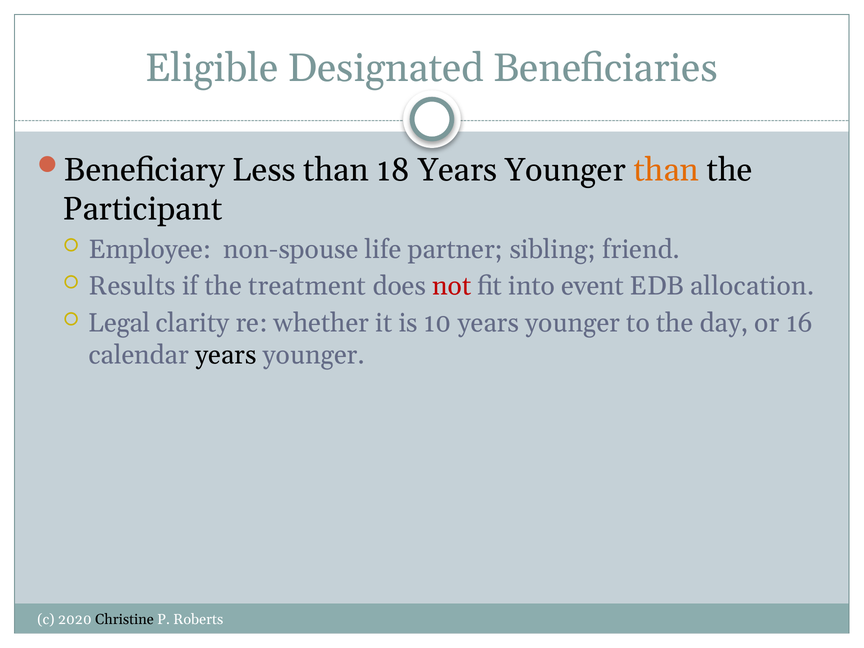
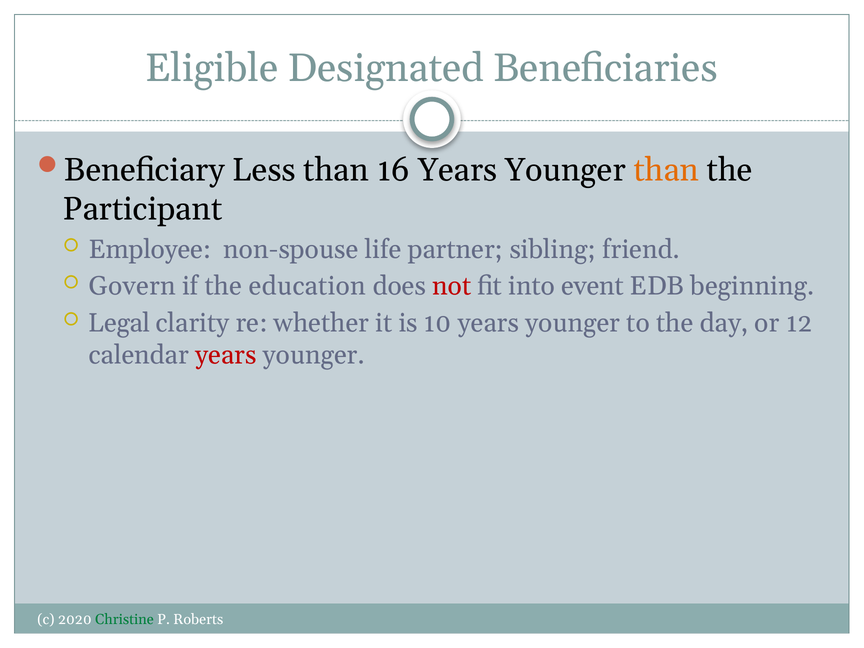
18: 18 -> 16
Results: Results -> Govern
treatment: treatment -> education
allocation: allocation -> beginning
16: 16 -> 12
years at (226, 355) colour: black -> red
Christine colour: black -> green
